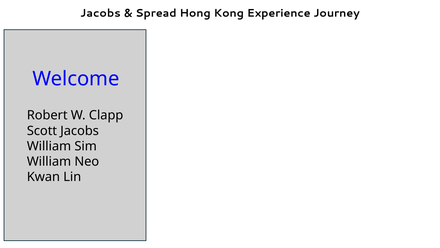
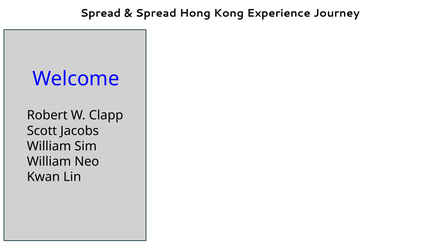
Jacobs at (100, 13): Jacobs -> Spread
